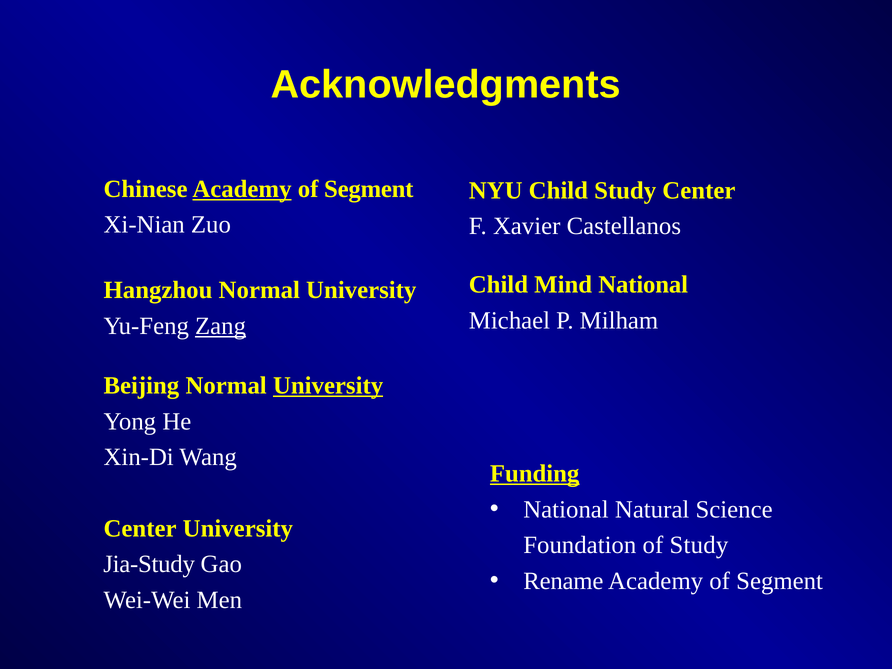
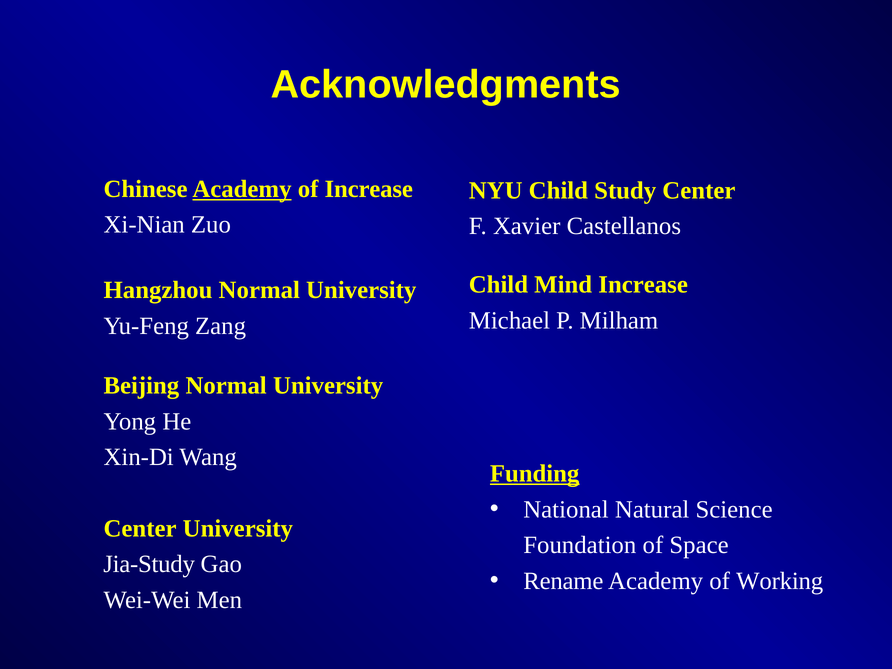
Segment at (369, 189): Segment -> Increase
Mind National: National -> Increase
Zang underline: present -> none
University at (328, 386) underline: present -> none
of Study: Study -> Space
Segment at (780, 581): Segment -> Working
